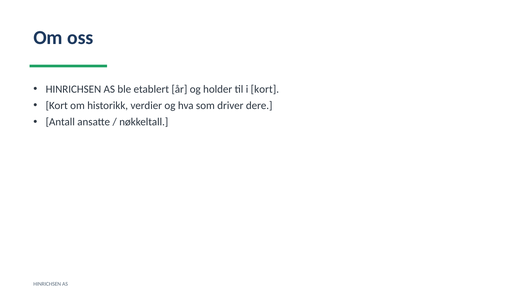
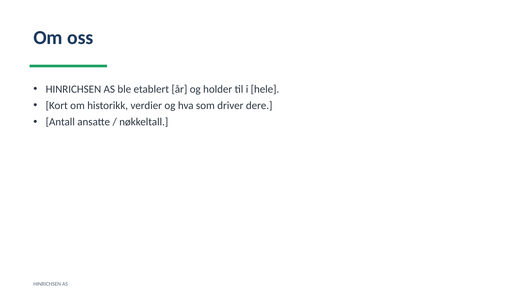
i kort: kort -> hele
